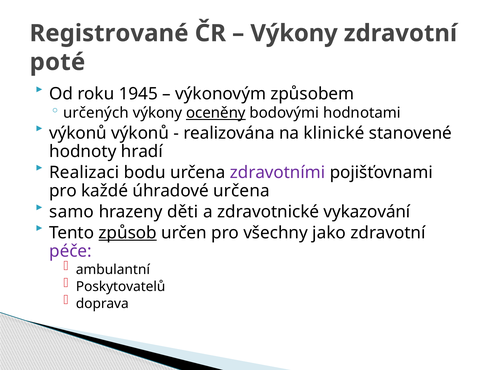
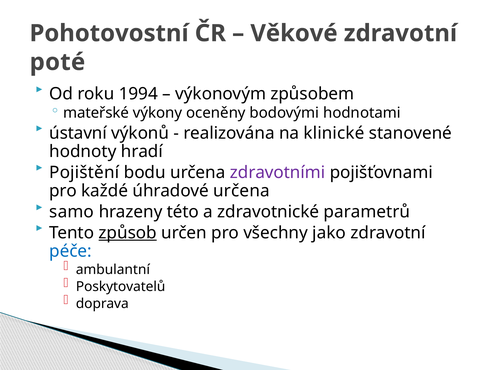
Registrované: Registrované -> Pohotovostní
Výkony at (294, 33): Výkony -> Věkové
1945: 1945 -> 1994
určených: určených -> mateřské
oceněny underline: present -> none
výkonů at (78, 133): výkonů -> ústavní
Realizaci: Realizaci -> Pojištění
děti: děti -> této
vykazování: vykazování -> parametrů
péče colour: purple -> blue
